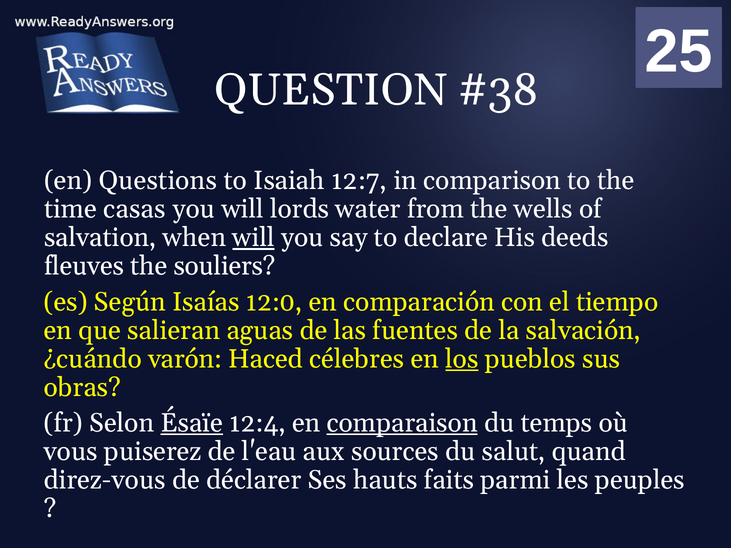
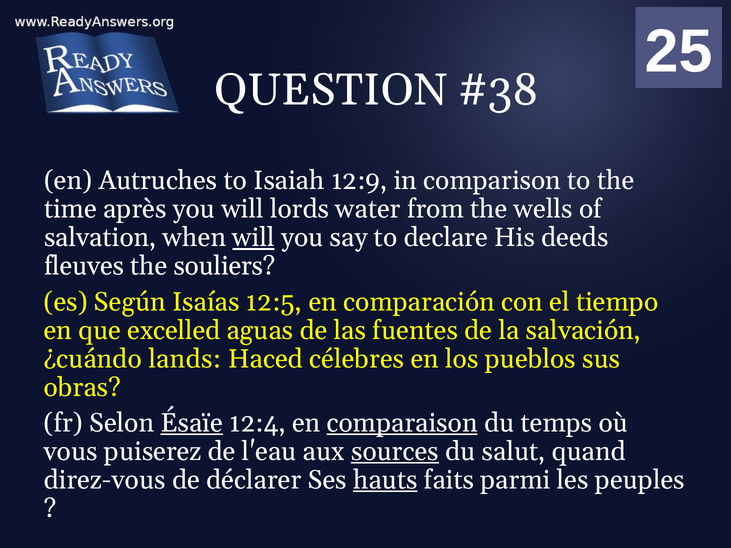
Questions: Questions -> Autruches
12:7: 12:7 -> 12:9
casas: casas -> après
12:0: 12:0 -> 12:5
salieran: salieran -> excelled
varón: varón -> lands
los underline: present -> none
sources underline: none -> present
hauts underline: none -> present
